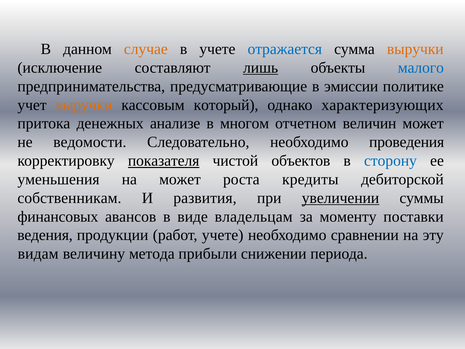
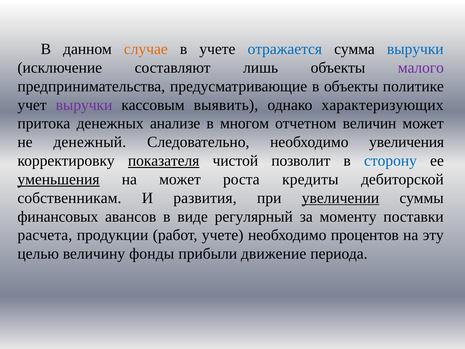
выручки at (415, 49) colour: orange -> blue
лишь underline: present -> none
малого colour: blue -> purple
в эмиссии: эмиссии -> объекты
выручки at (84, 105) colour: orange -> purple
который: который -> выявить
ведомости: ведомости -> денежный
проведения: проведения -> увеличения
объектов: объектов -> позволит
уменьшения underline: none -> present
владельцам: владельцам -> регулярный
ведения: ведения -> расчета
сравнении: сравнении -> процентов
видам: видам -> целью
метода: метода -> фонды
снижении: снижении -> движение
